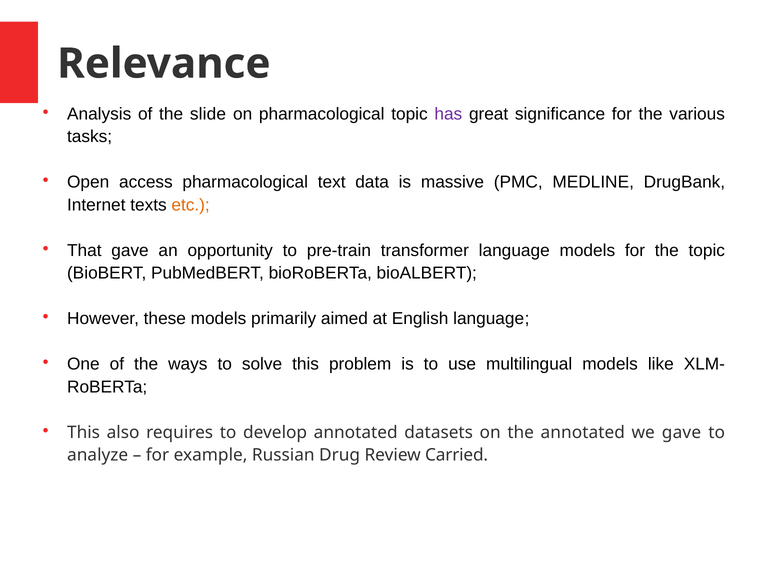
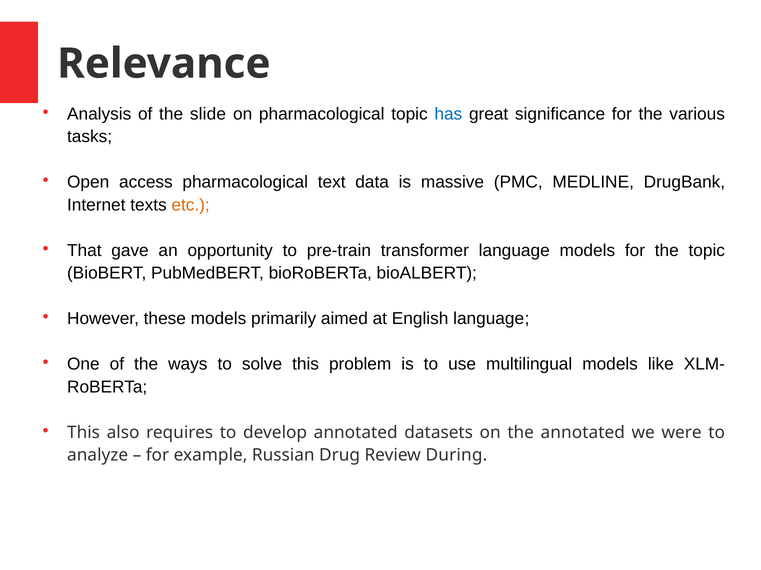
has colour: purple -> blue
we gave: gave -> were
Carried: Carried -> During
